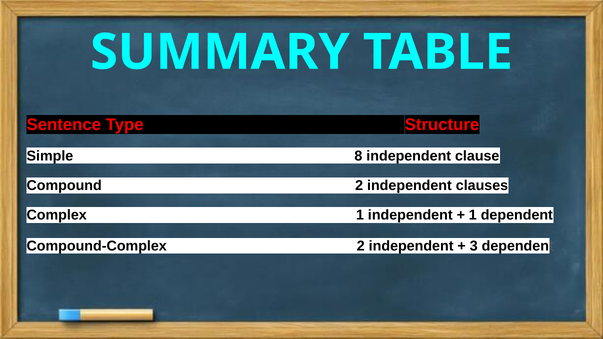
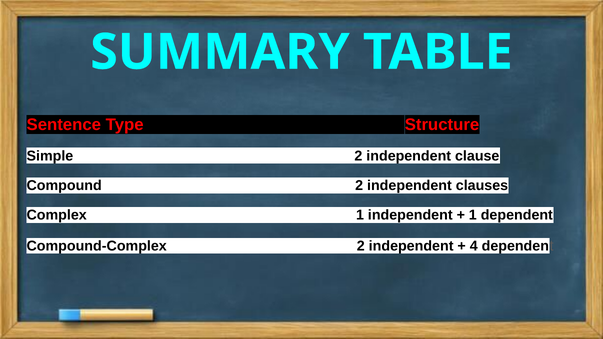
Simple 8: 8 -> 2
3: 3 -> 4
